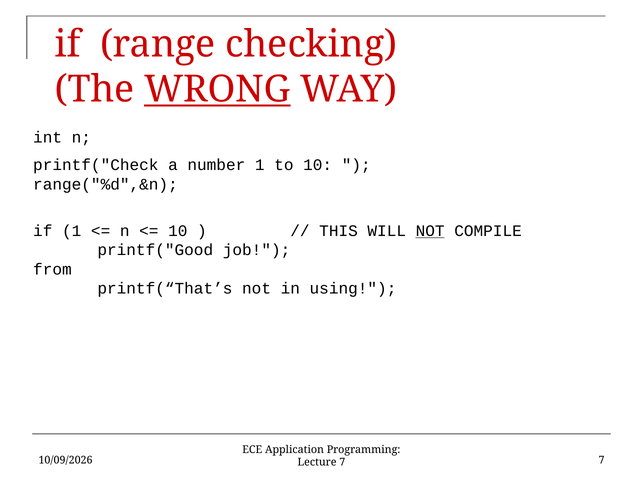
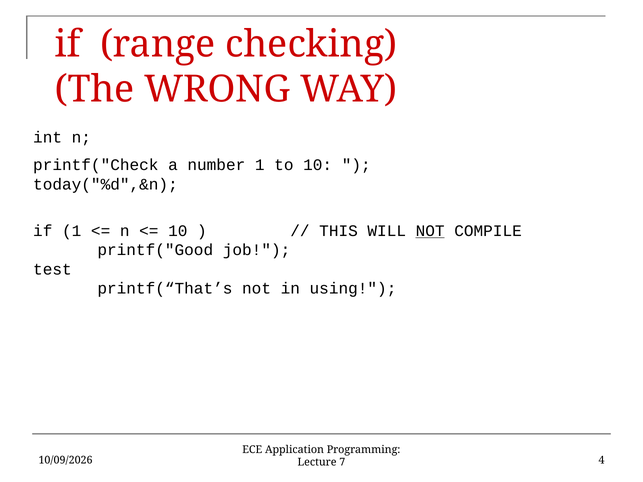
WRONG underline: present -> none
range("%d",&n: range("%d",&n -> today("%d",&n
from: from -> test
7 at (602, 461): 7 -> 4
